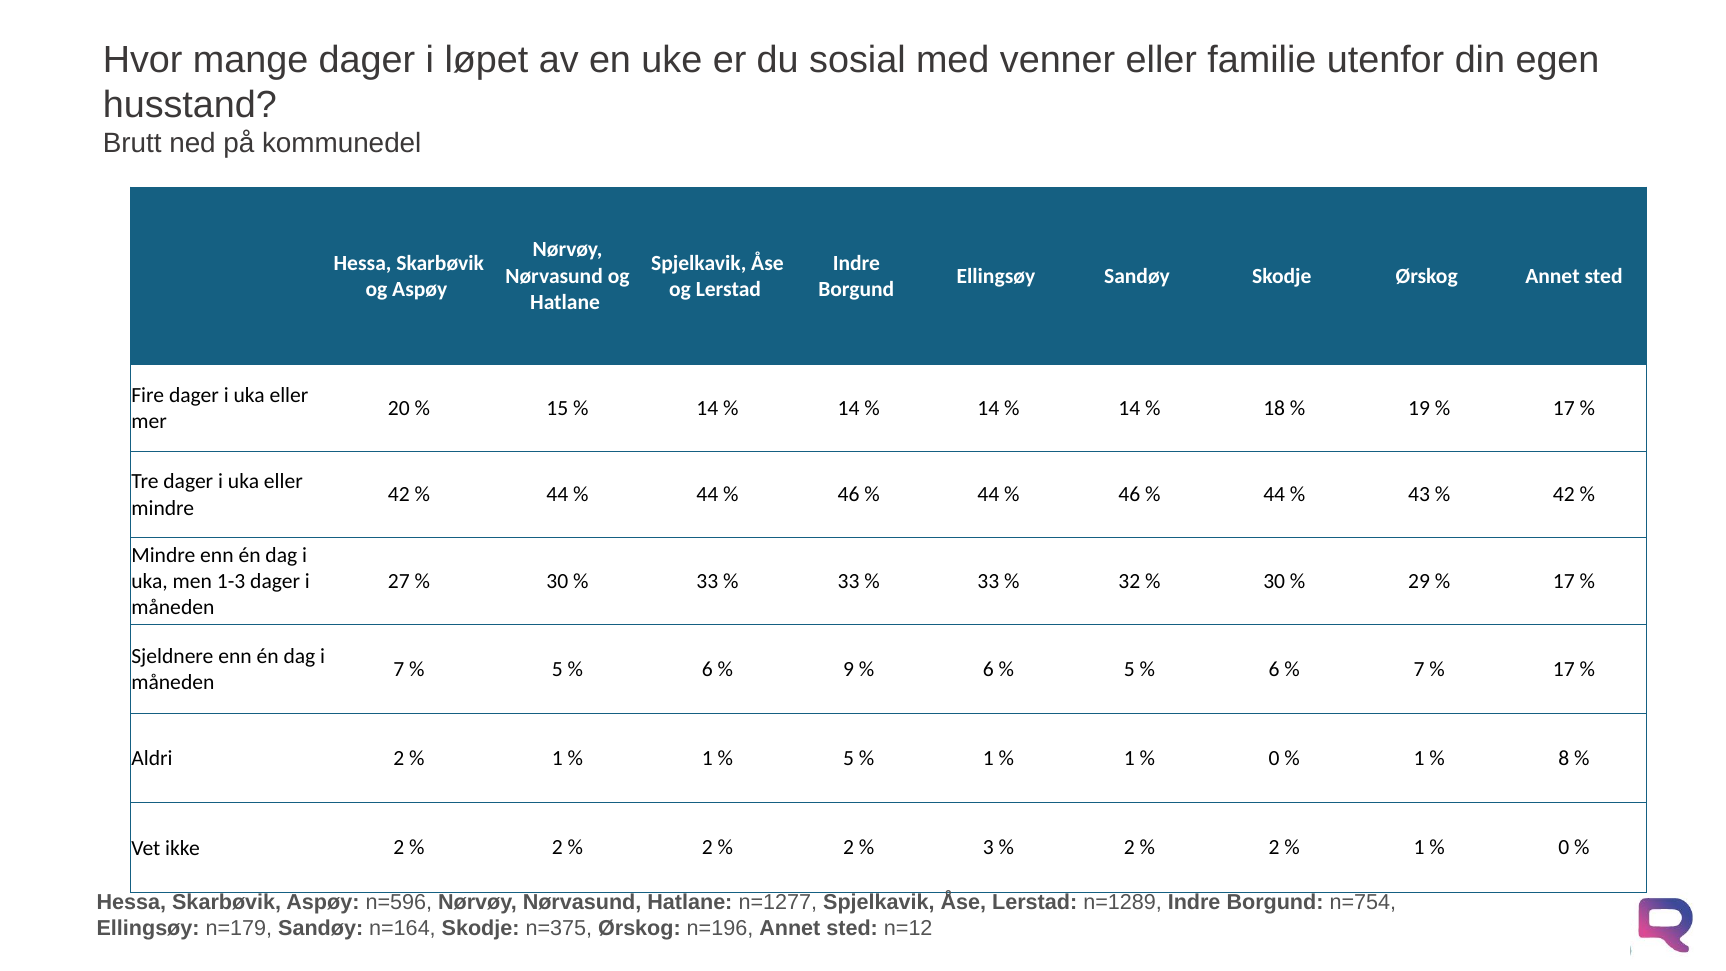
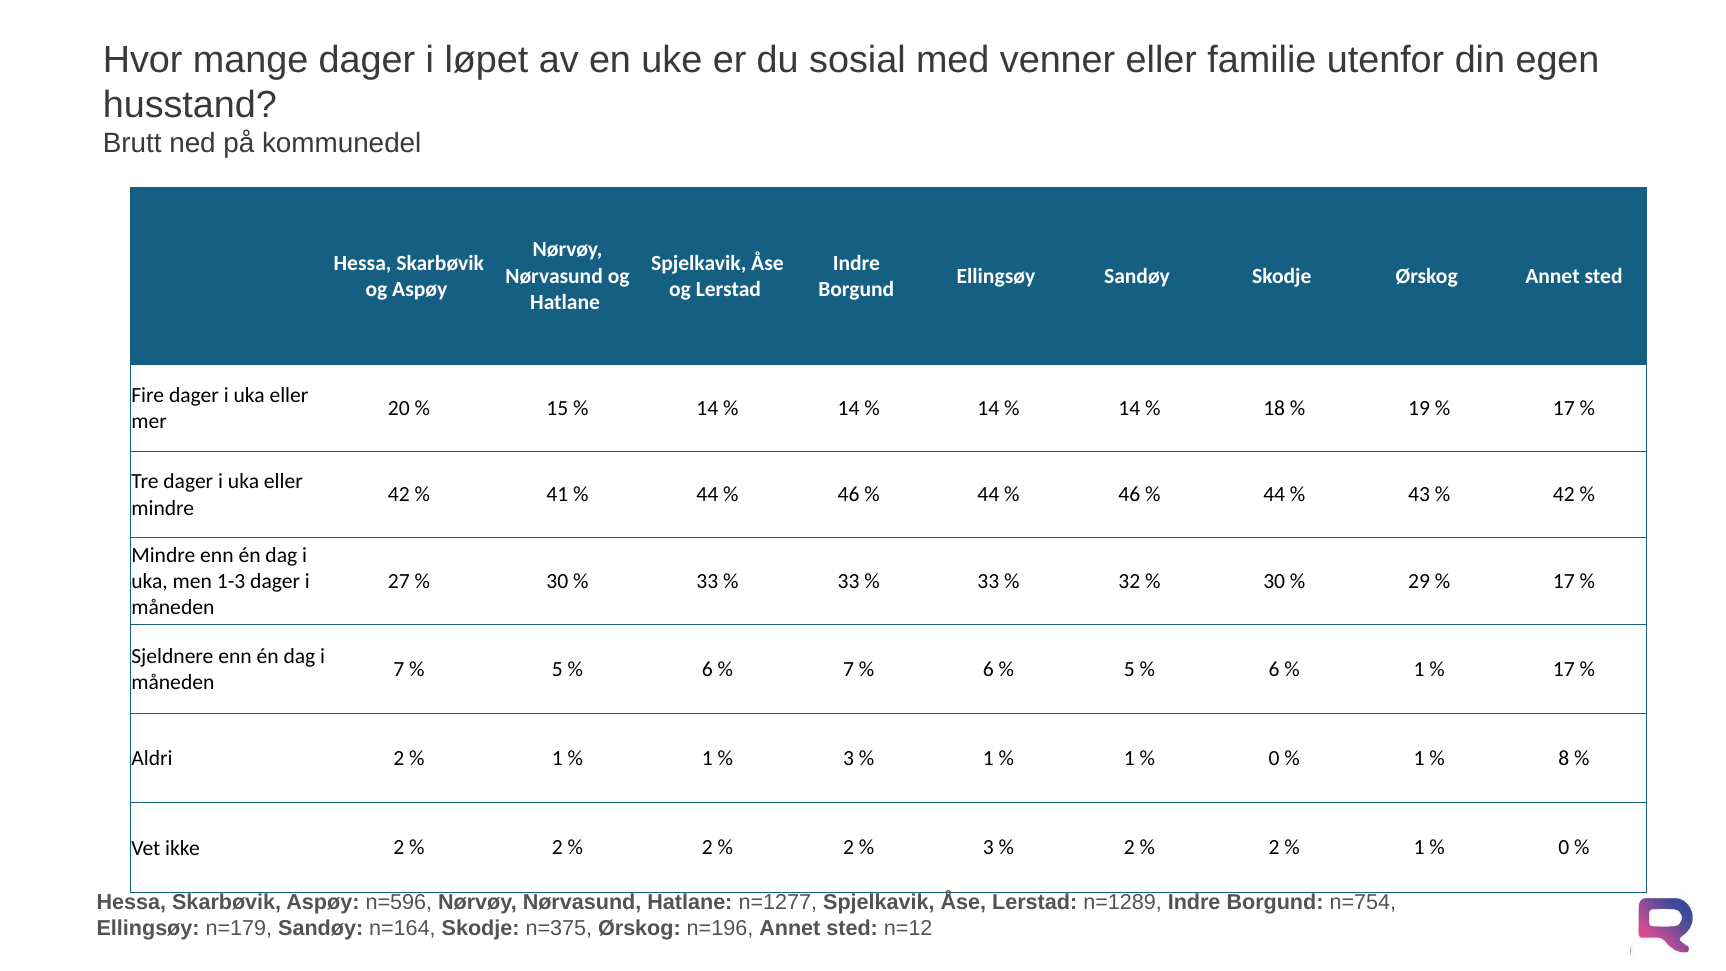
44 at (557, 495): 44 -> 41
9 at (849, 669): 9 -> 7
7 at (1419, 669): 7 -> 1
5 at (849, 758): 5 -> 3
